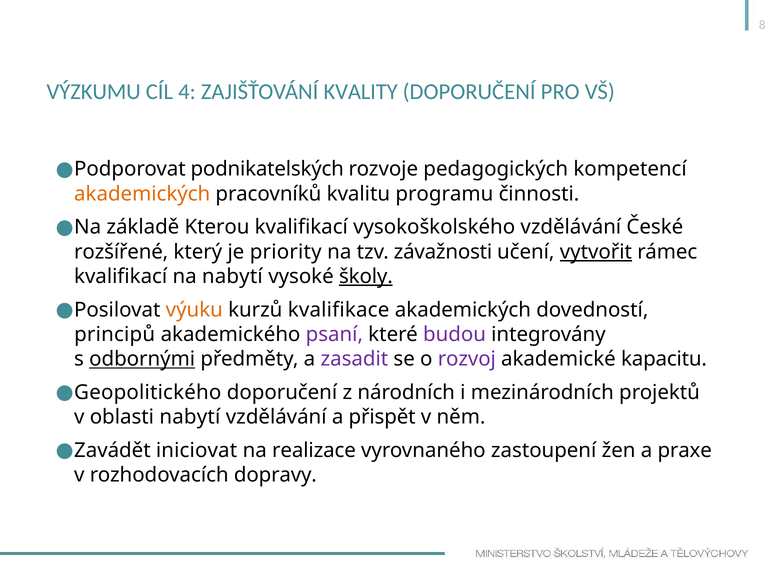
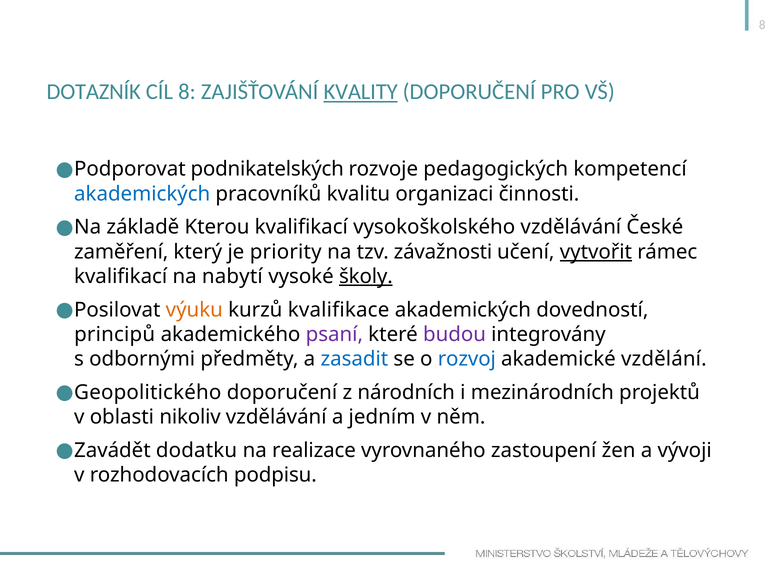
VÝZKUMU: VÝZKUMU -> DOTAZNÍK
CÍL 4: 4 -> 8
KVALITY underline: none -> present
akademických at (142, 194) colour: orange -> blue
programu: programu -> organizaci
rozšířené: rozšířené -> zaměření
odbornými underline: present -> none
zasadit colour: purple -> blue
rozvoj colour: purple -> blue
kapacitu: kapacitu -> vzdělání
oblasti nabytí: nabytí -> nikoliv
přispět: přispět -> jedním
iniciovat: iniciovat -> dodatku
praxe: praxe -> vývoji
dopravy: dopravy -> podpisu
